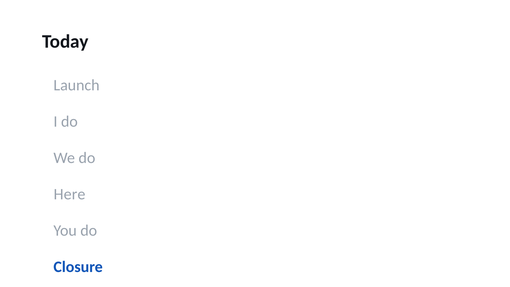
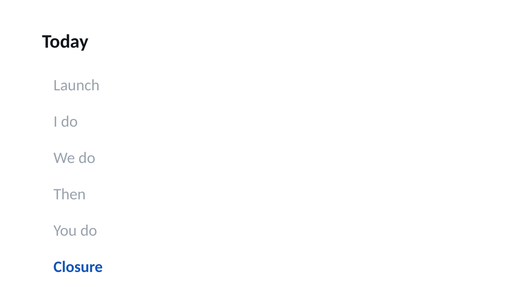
Here: Here -> Then
